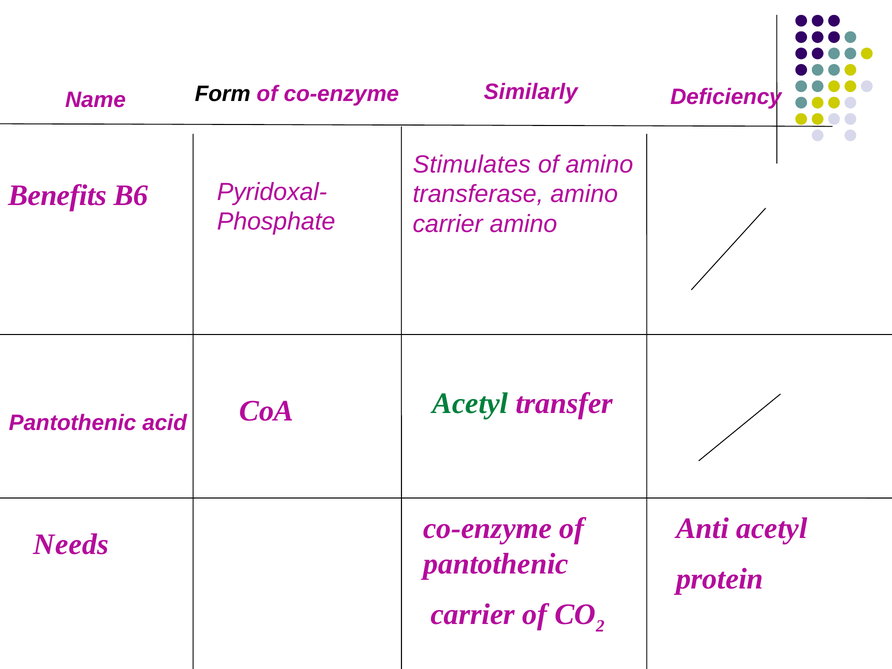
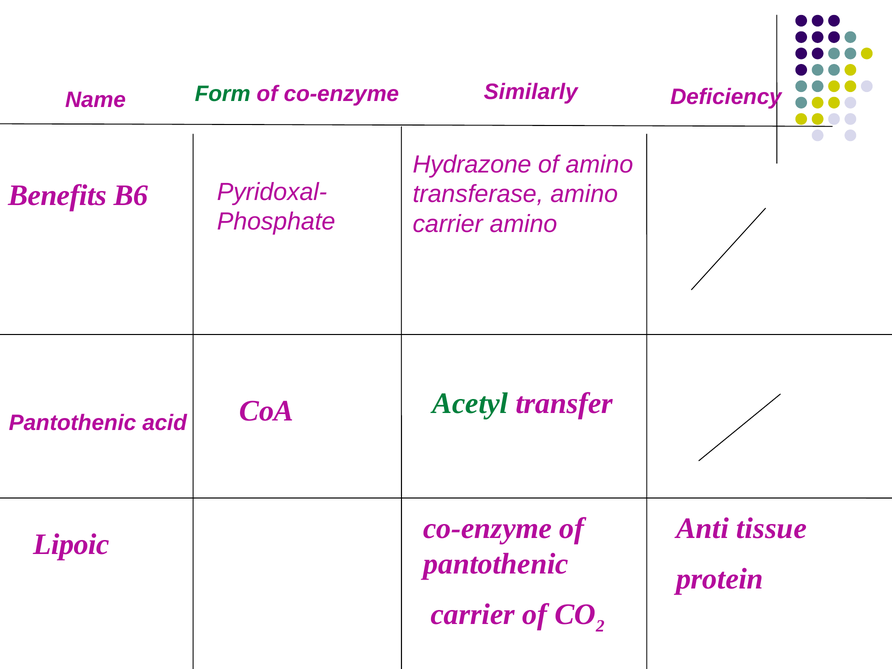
Form colour: black -> green
Stimulates: Stimulates -> Hydrazone
Anti acetyl: acetyl -> tissue
Needs: Needs -> Lipoic
